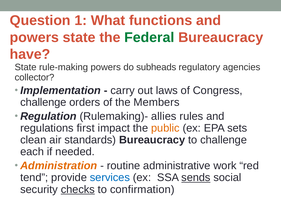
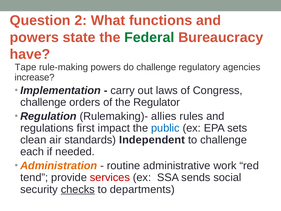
1: 1 -> 2
State at (26, 67): State -> Tape
do subheads: subheads -> challenge
collector: collector -> increase
Members: Members -> Regulator
public colour: orange -> blue
standards Bureaucracy: Bureaucracy -> Independent
services colour: blue -> red
sends underline: present -> none
confirmation: confirmation -> departments
